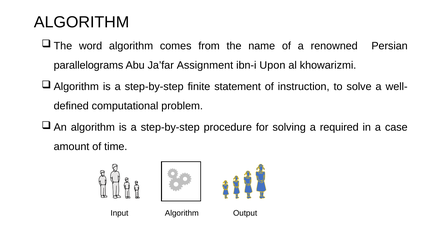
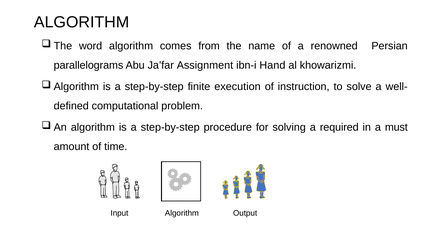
Upon: Upon -> Hand
statement: statement -> execution
case: case -> must
